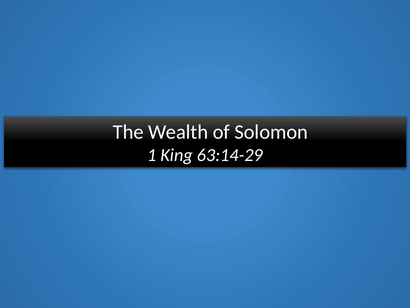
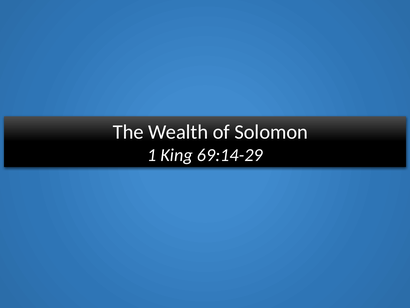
63:14-29: 63:14-29 -> 69:14-29
